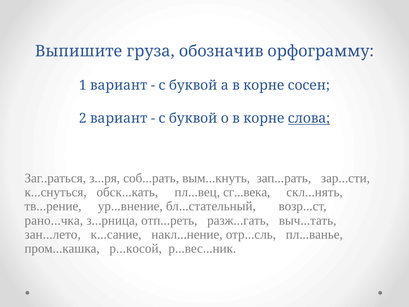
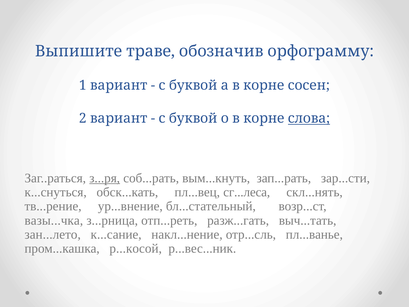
груза: груза -> траве
з...ря underline: none -> present
сг...века: сг...века -> сг...леса
рано...чка: рано...чка -> вазы...чка
